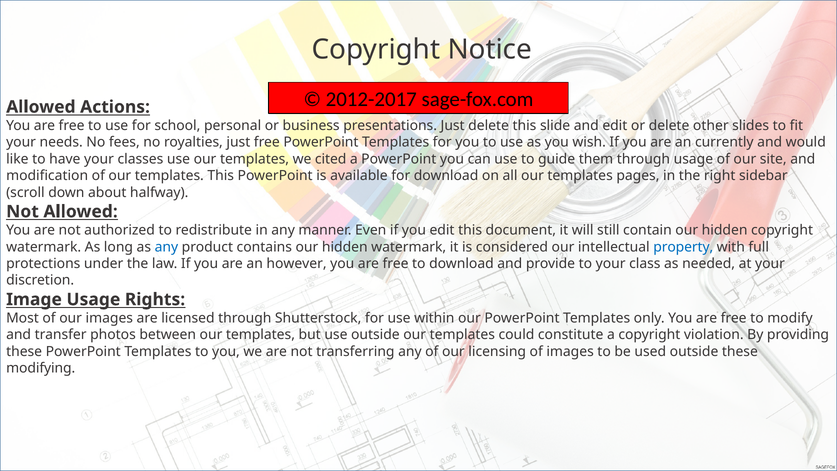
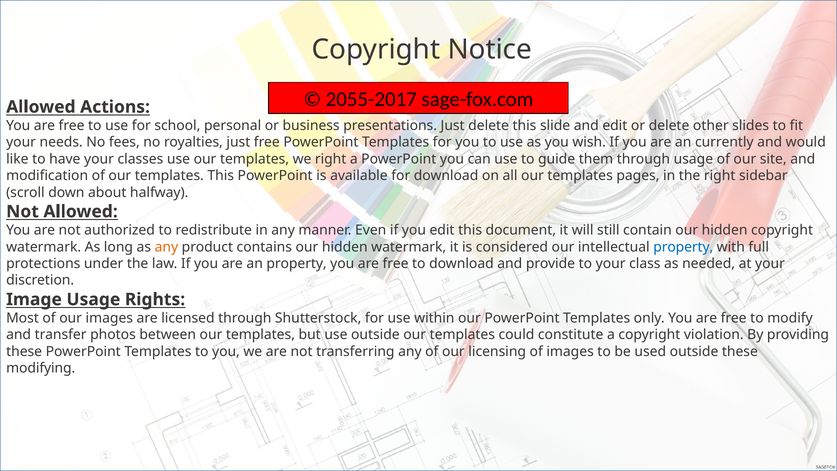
2012-2017: 2012-2017 -> 2055-2017
we cited: cited -> right
any at (166, 247) colour: blue -> orange
an however: however -> property
